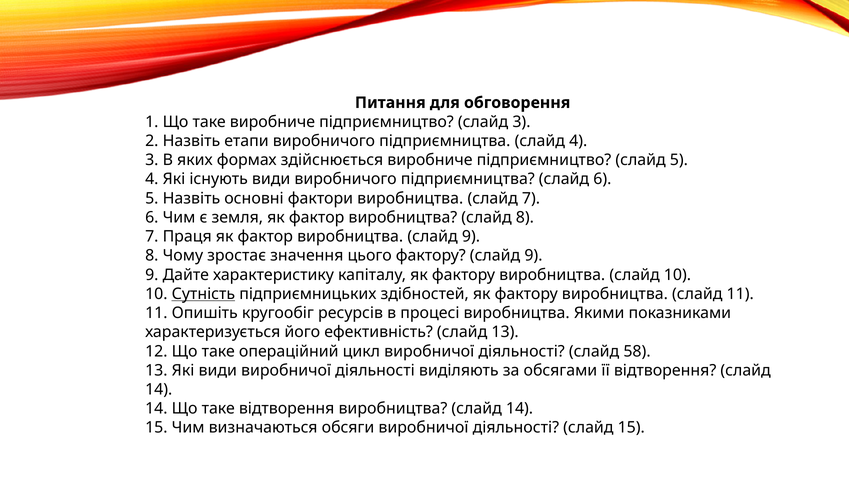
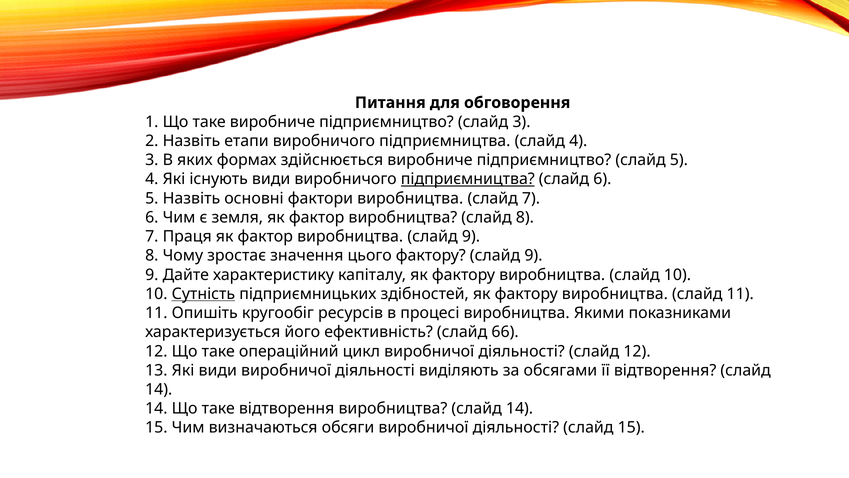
підприємництва at (468, 179) underline: none -> present
слайд 13: 13 -> 66
слайд 58: 58 -> 12
